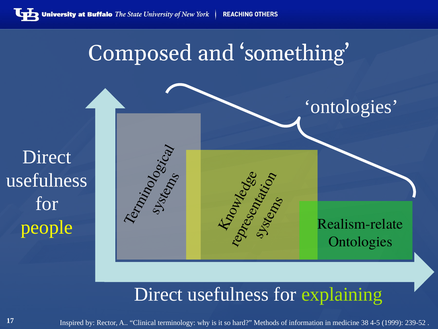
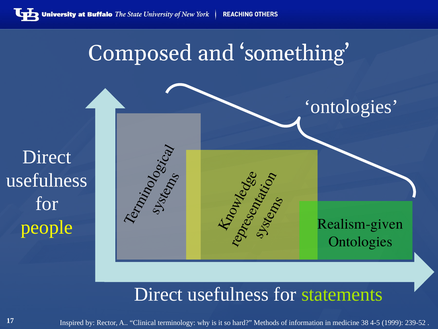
Realism-relate: Realism-relate -> Realism-given
explaining: explaining -> statements
